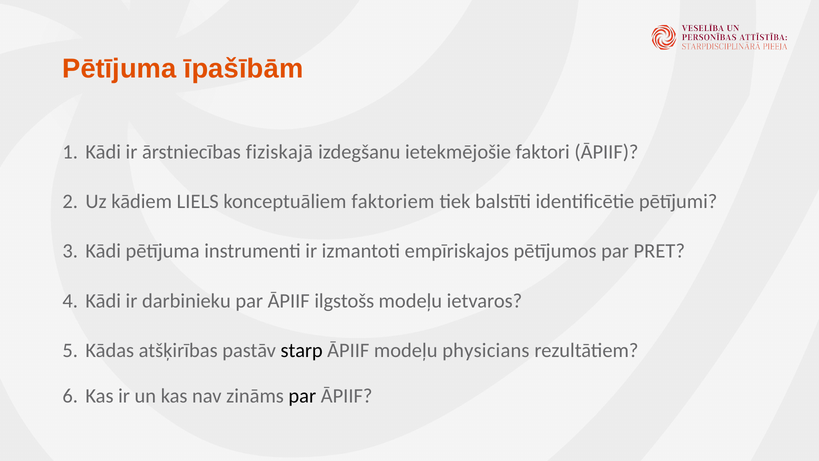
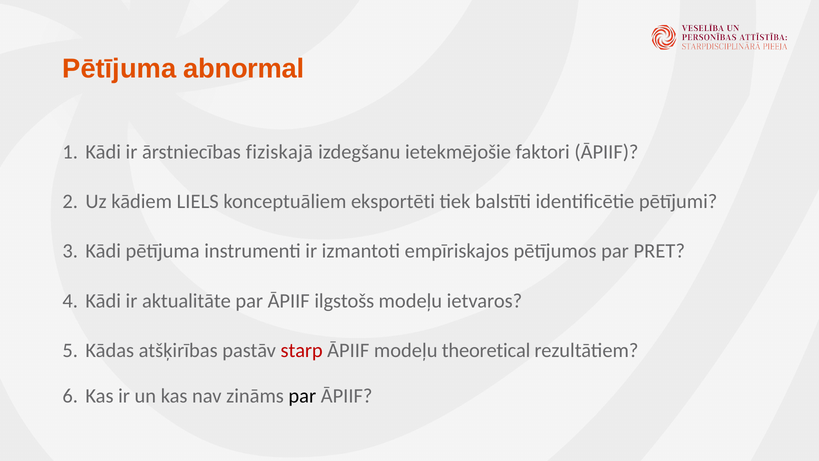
īpašībām: īpašībām -> abnormal
faktoriem: faktoriem -> eksportēti
darbinieku: darbinieku -> aktualitāte
starp colour: black -> red
physicians: physicians -> theoretical
